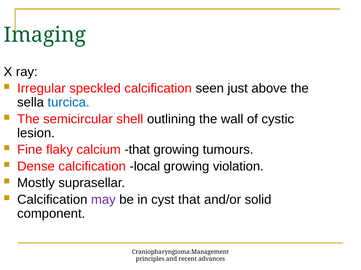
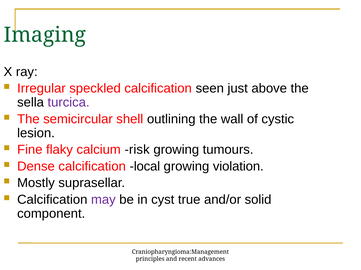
turcica colour: blue -> purple
calcium that: that -> risk
cyst that: that -> true
